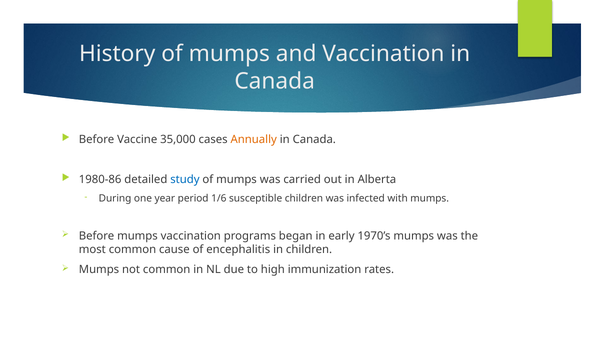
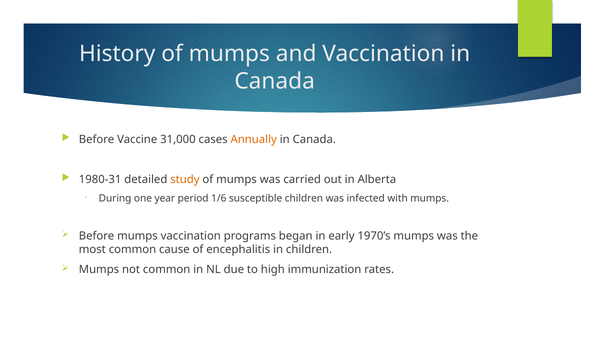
35,000: 35,000 -> 31,000
1980-86: 1980-86 -> 1980-31
study colour: blue -> orange
